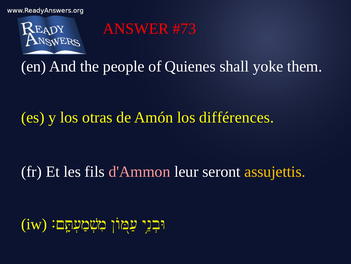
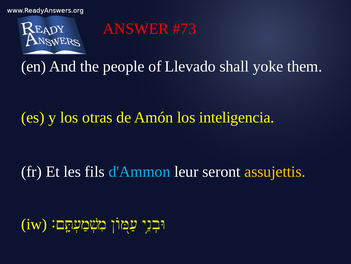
Quienes: Quienes -> Llevado
différences: différences -> inteligencia
d'Ammon colour: pink -> light blue
